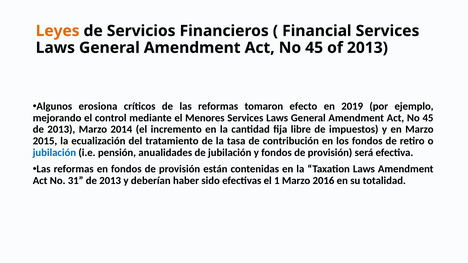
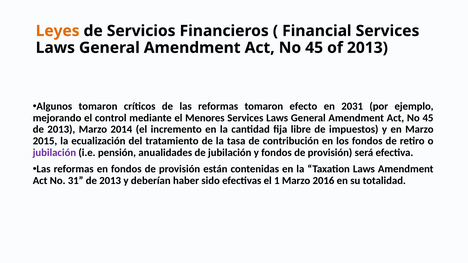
Algunos erosiona: erosiona -> tomaron
2019: 2019 -> 2031
jubilación at (54, 153) colour: blue -> purple
